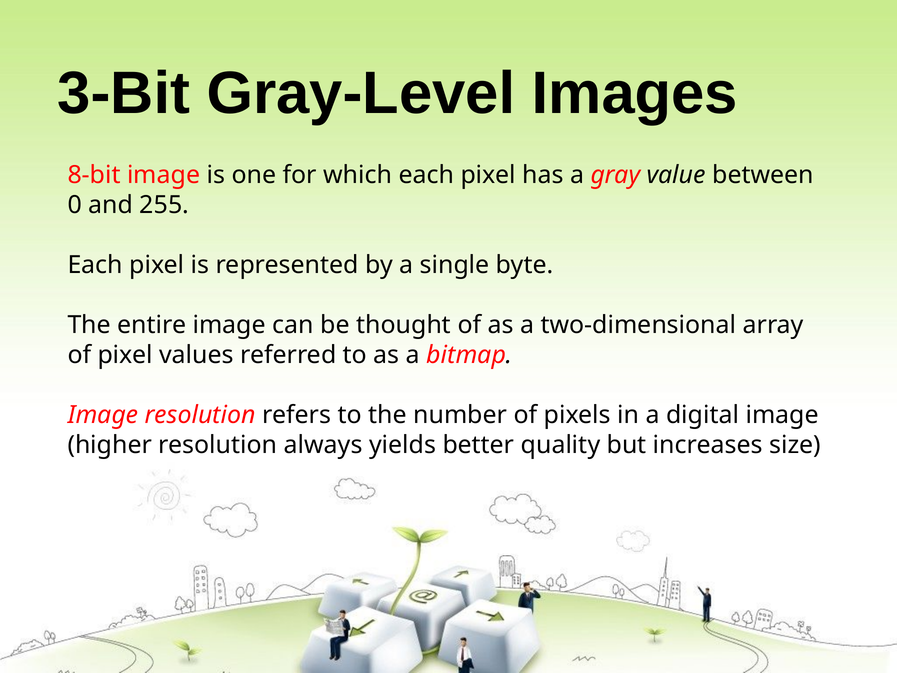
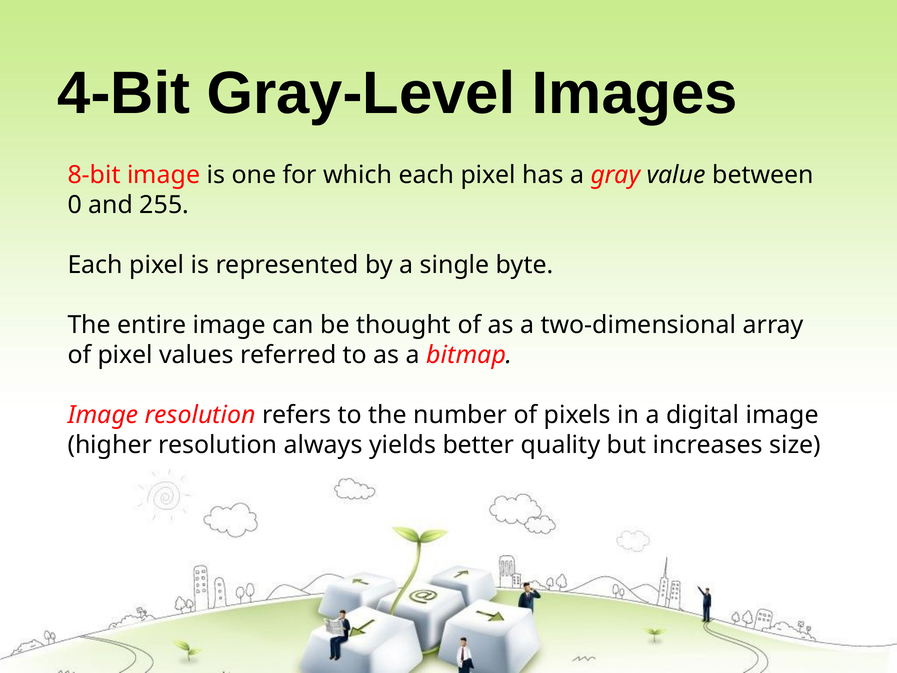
3-Bit: 3-Bit -> 4-Bit
